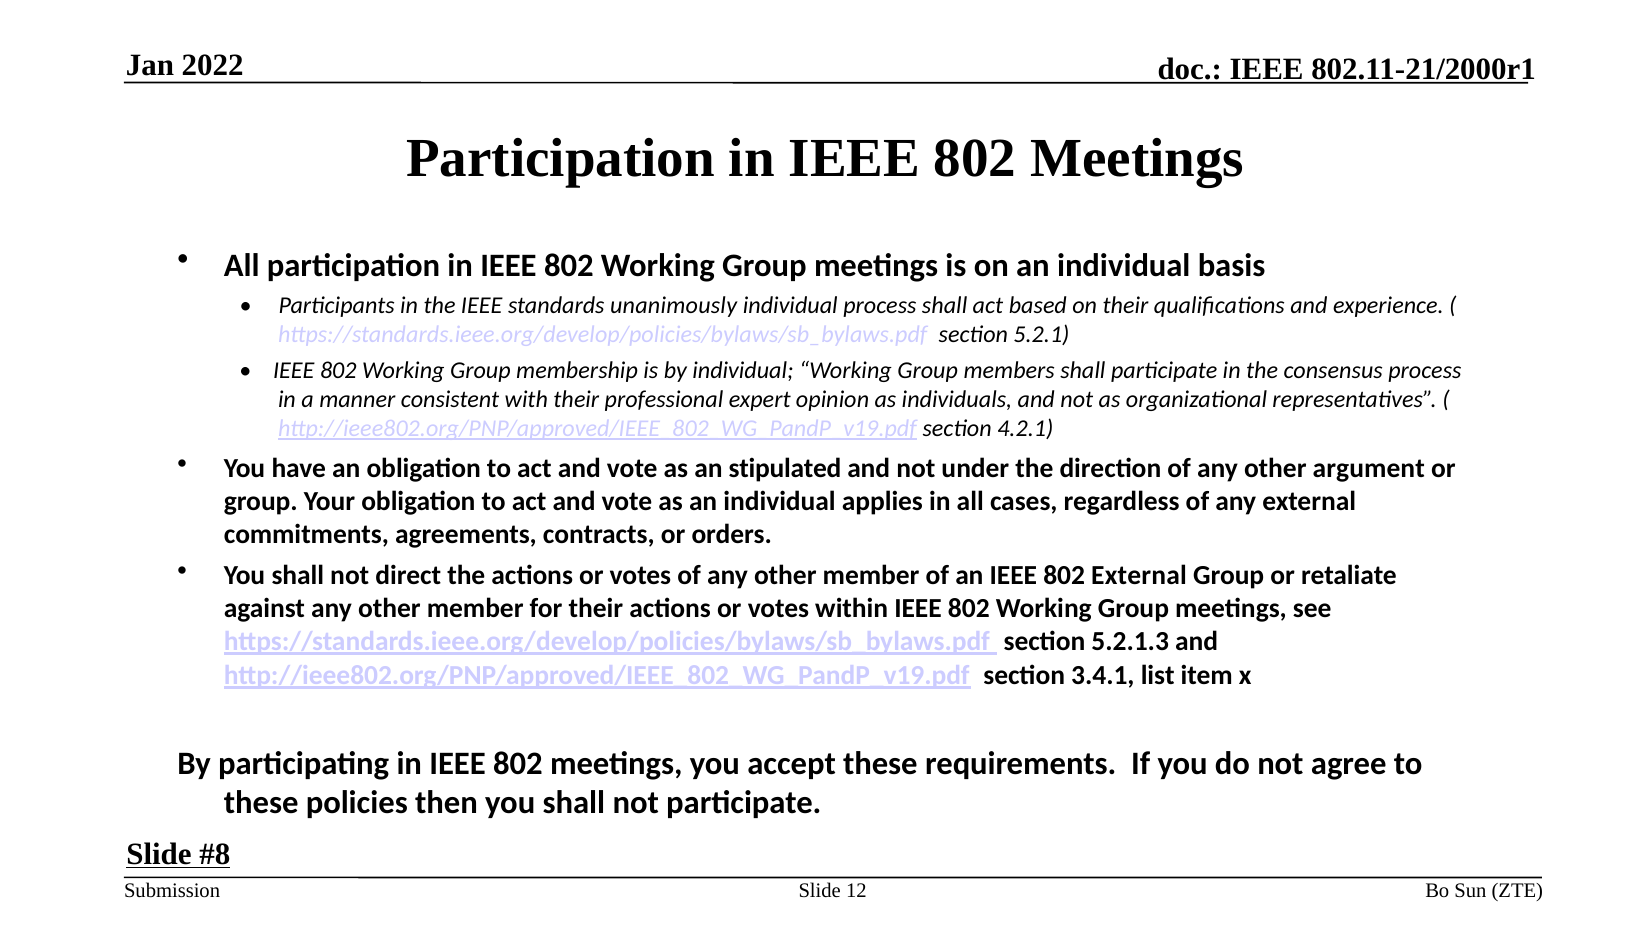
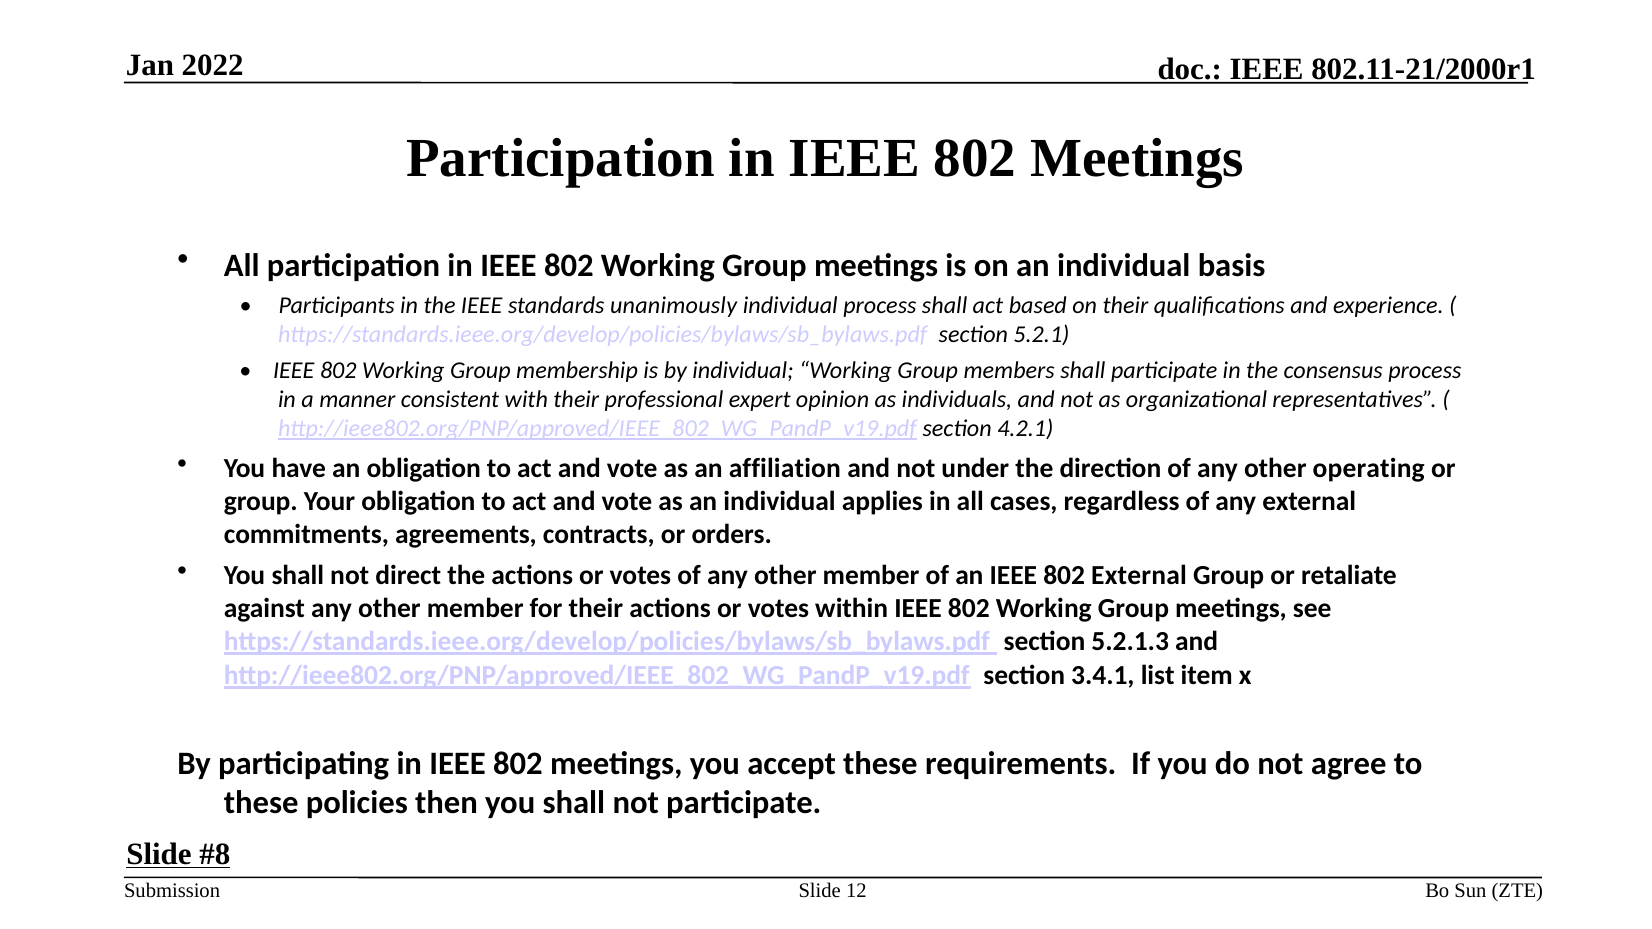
stipulated: stipulated -> affiliation
argument: argument -> operating
